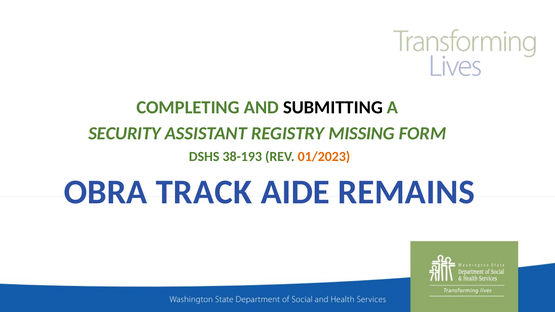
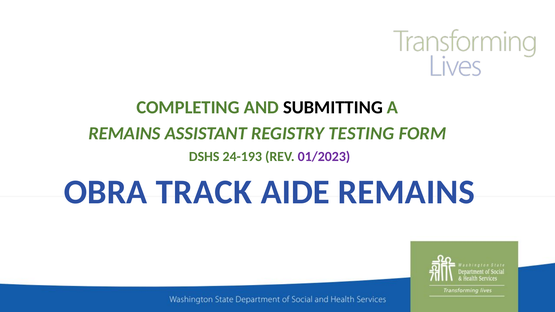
SECURITY at (125, 133): SECURITY -> REMAINS
MISSING: MISSING -> TESTING
38-193: 38-193 -> 24-193
01/2023 colour: orange -> purple
